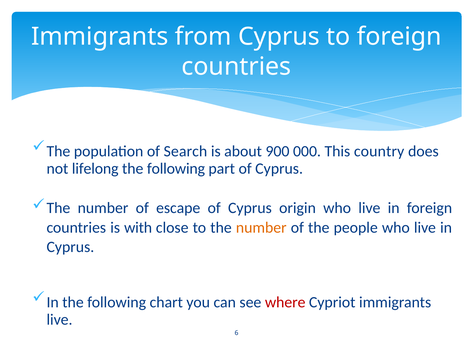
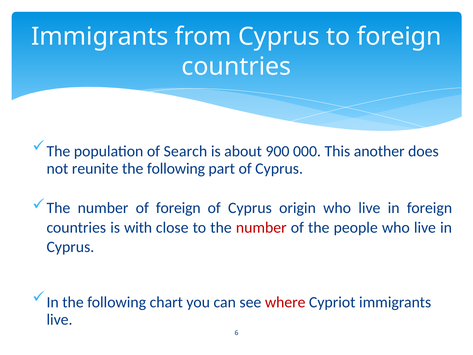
country: country -> another
lifelong: lifelong -> reunite
of escape: escape -> foreign
number at (261, 227) colour: orange -> red
